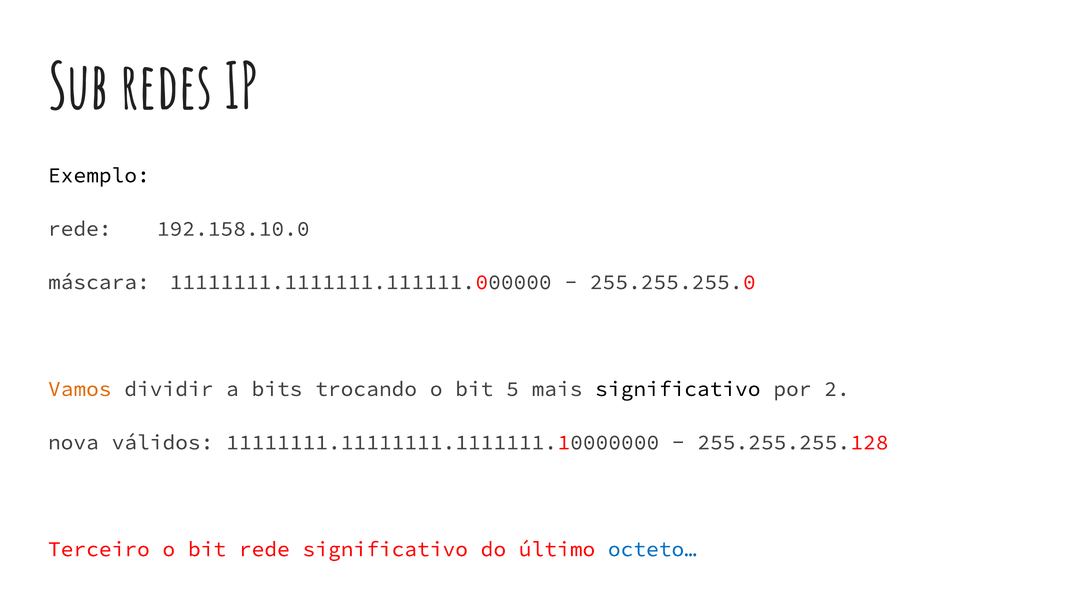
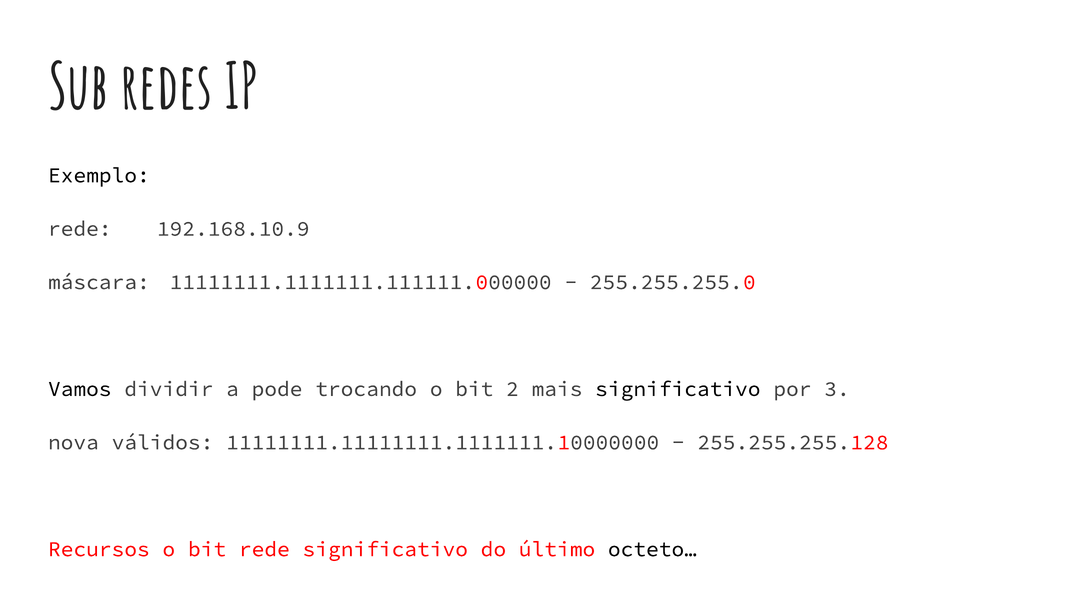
192.158.10.0: 192.158.10.0 -> 192.168.10.9
Vamos colour: orange -> black
bits: bits -> pode
5: 5 -> 2
2: 2 -> 3
Terceiro: Terceiro -> Recursos
octeto… colour: blue -> black
